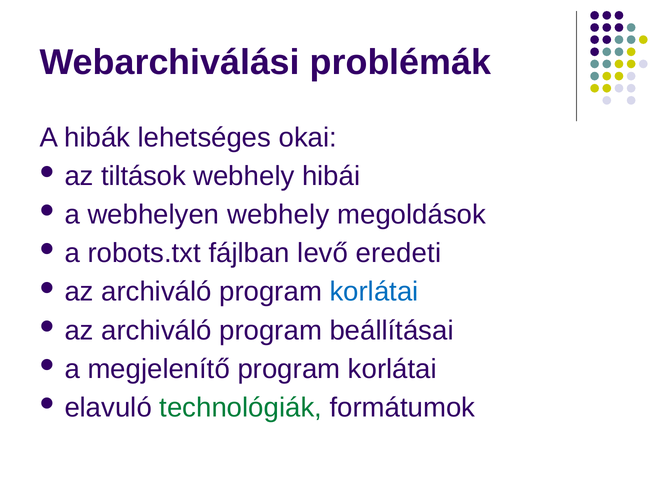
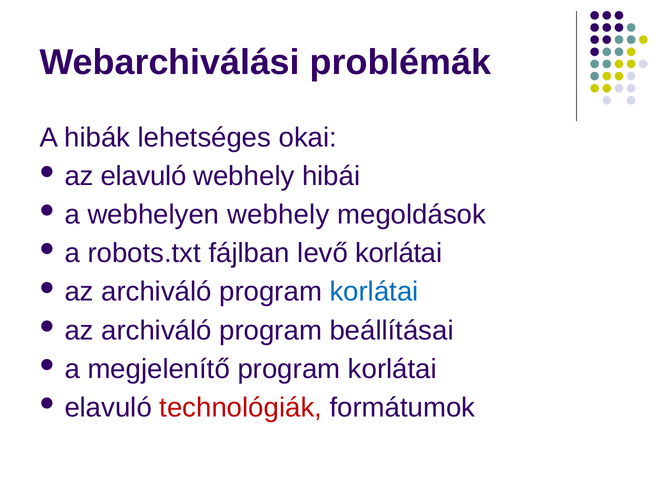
az tiltások: tiltások -> elavuló
levő eredeti: eredeti -> korlátai
technológiák colour: green -> red
